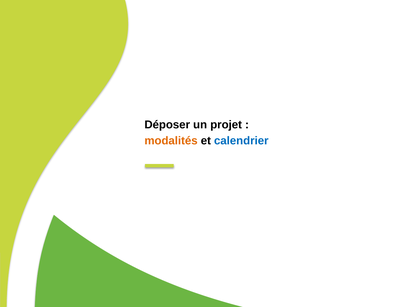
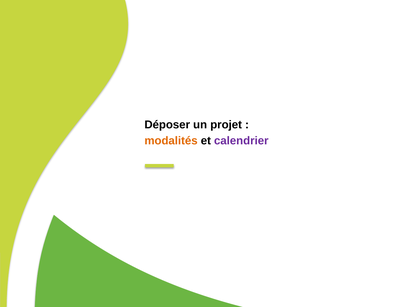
calendrier colour: blue -> purple
